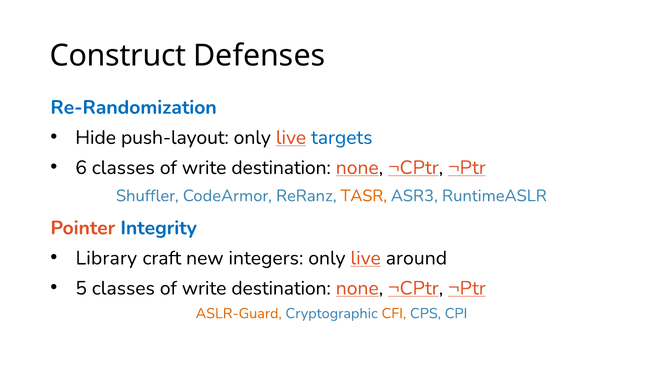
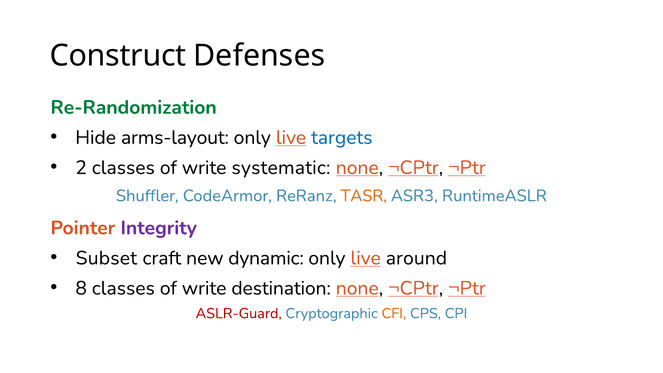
Re-Randomization colour: blue -> green
push-layout: push-layout -> arms-layout
6: 6 -> 2
destination at (281, 168): destination -> systematic
Integrity colour: blue -> purple
Library: Library -> Subset
integers: integers -> dynamic
5: 5 -> 8
ASLR-Guard colour: orange -> red
